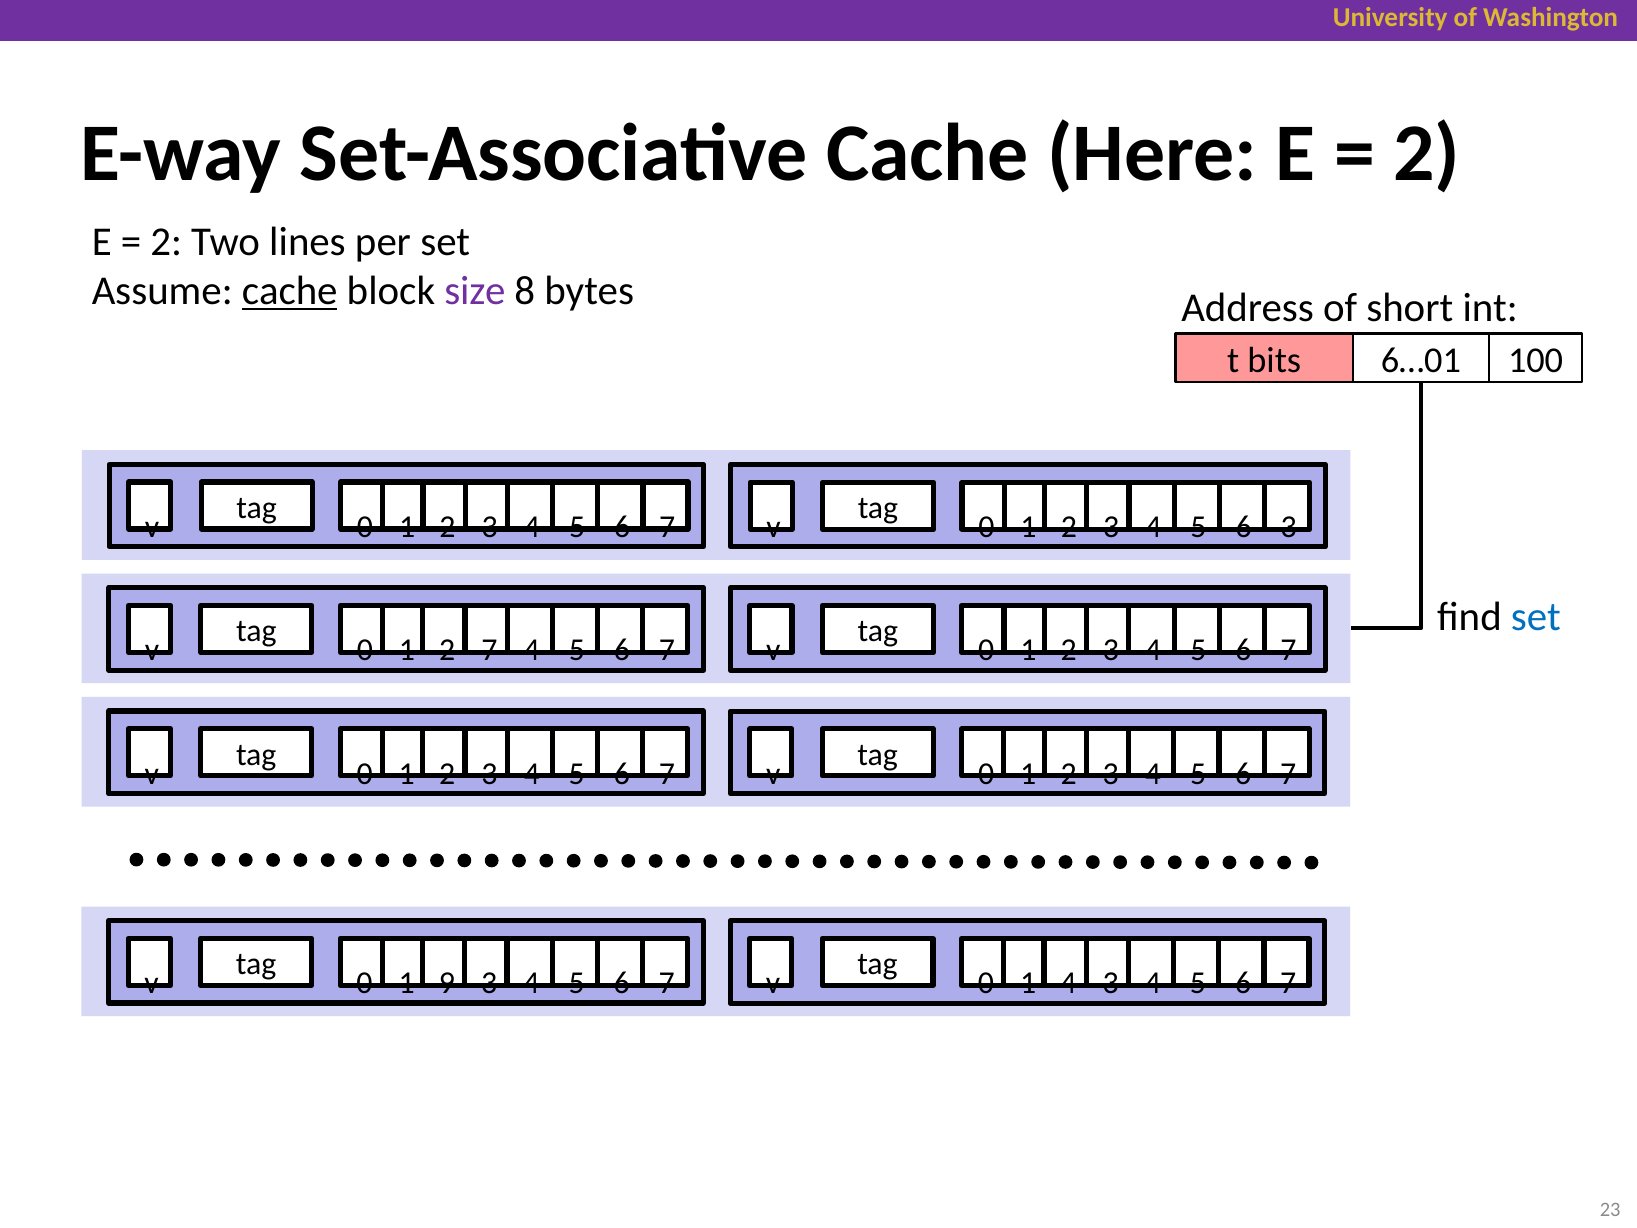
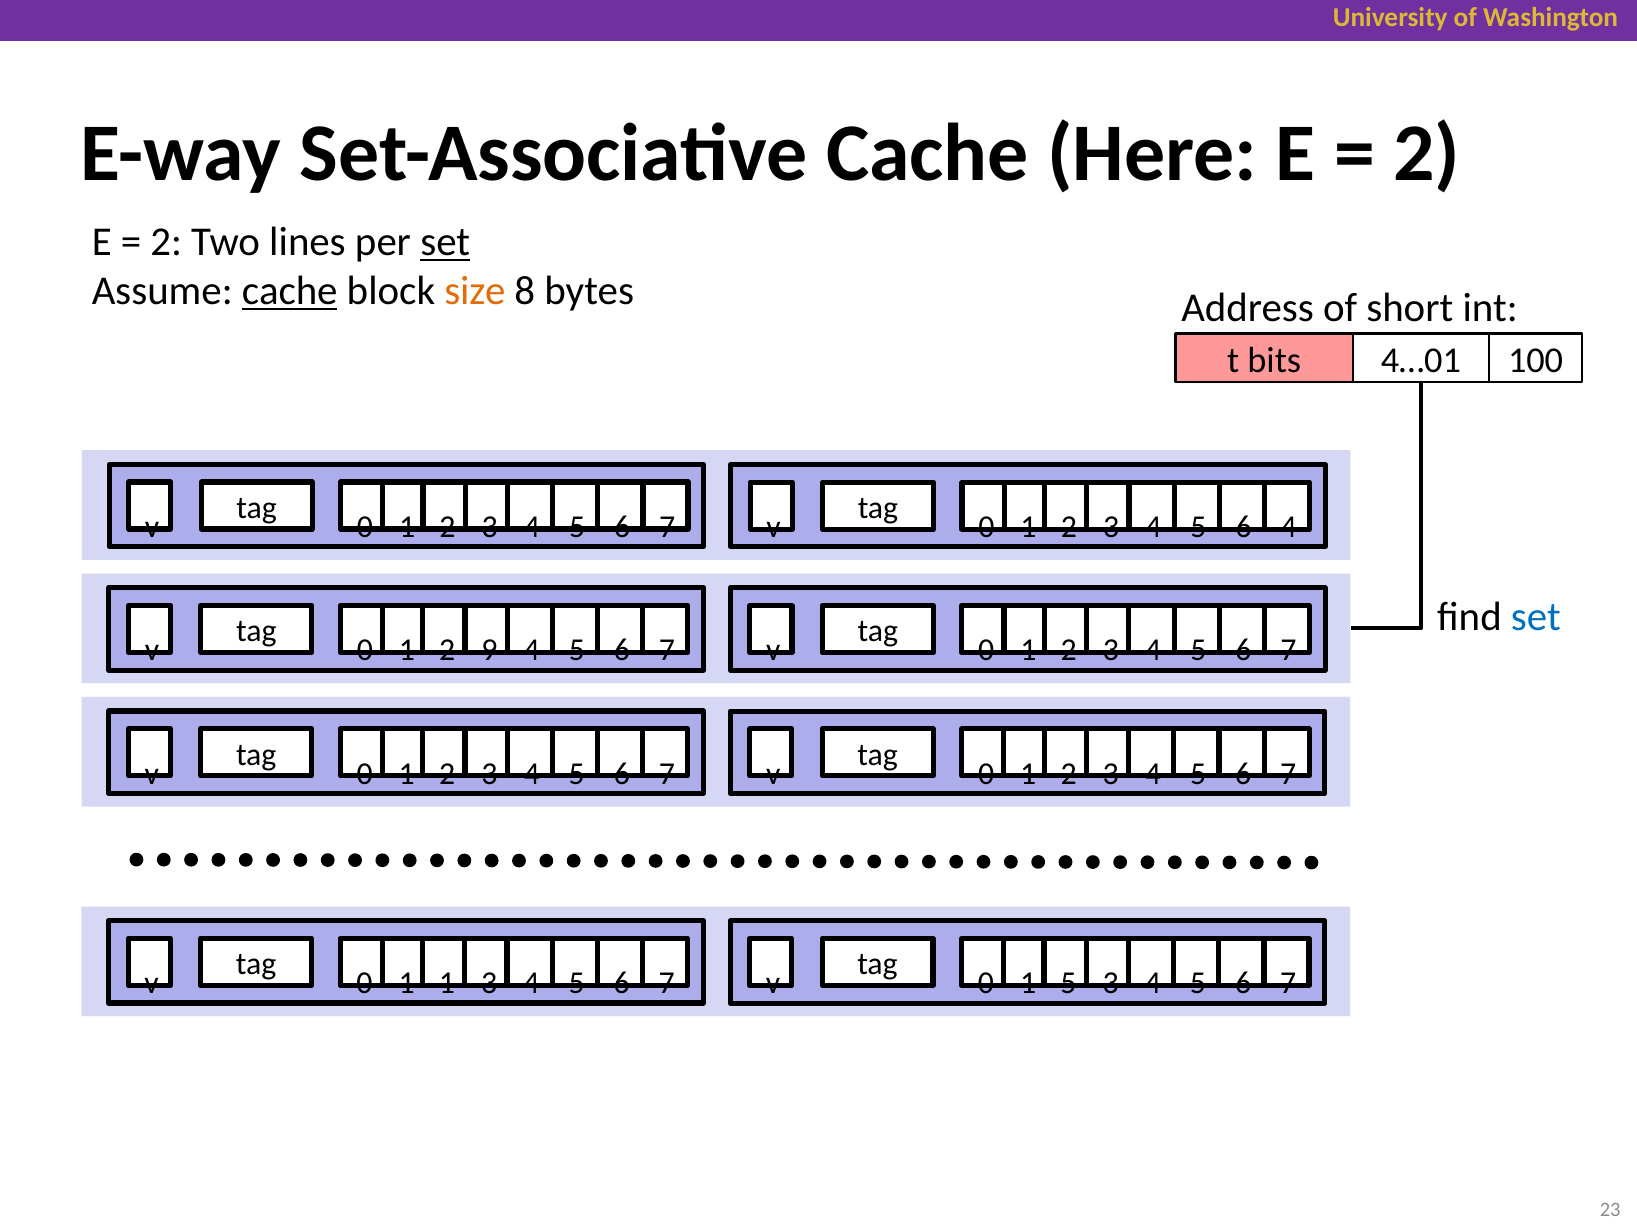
set at (445, 242) underline: none -> present
size colour: purple -> orange
6…01: 6…01 -> 4…01
2 3: 3 -> 4
v 7: 7 -> 9
1 9: 9 -> 1
1 4: 4 -> 5
